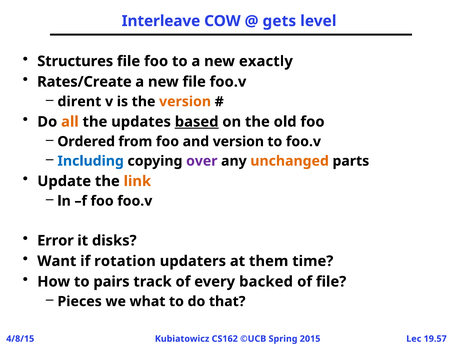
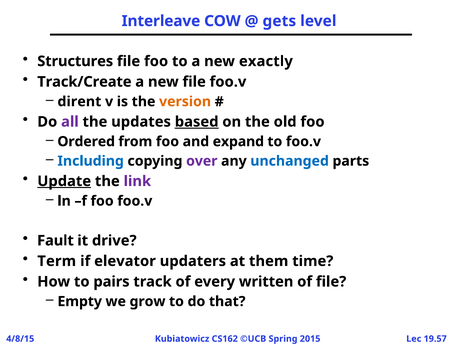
Rates/Create: Rates/Create -> Track/Create
all colour: orange -> purple
and version: version -> expand
unchanged colour: orange -> blue
Update underline: none -> present
link colour: orange -> purple
Error: Error -> Fault
disks: disks -> drive
Want: Want -> Term
rotation: rotation -> elevator
backed: backed -> written
Pieces: Pieces -> Empty
what: what -> grow
